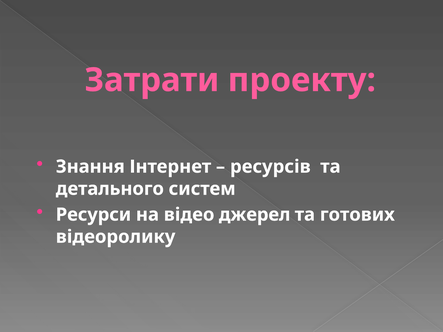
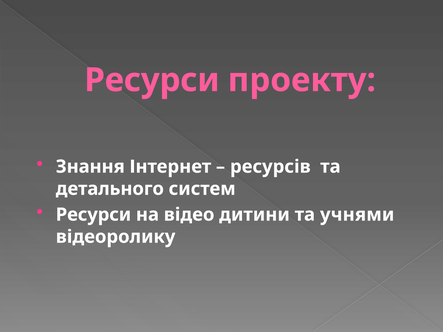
Затрати at (152, 80): Затрати -> Ресурси
джерел: джерел -> дитини
готових: готових -> учнями
